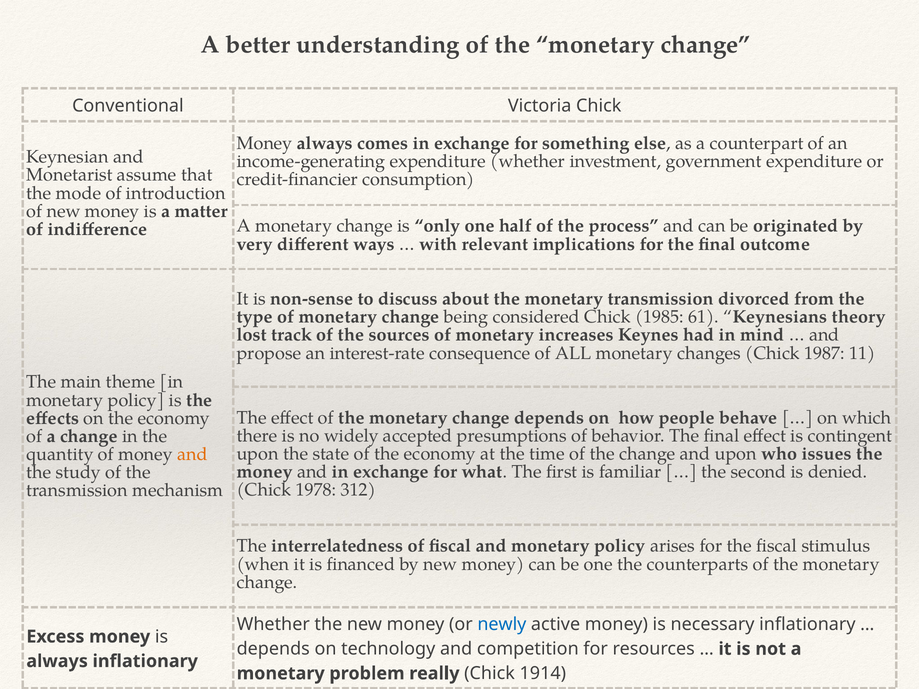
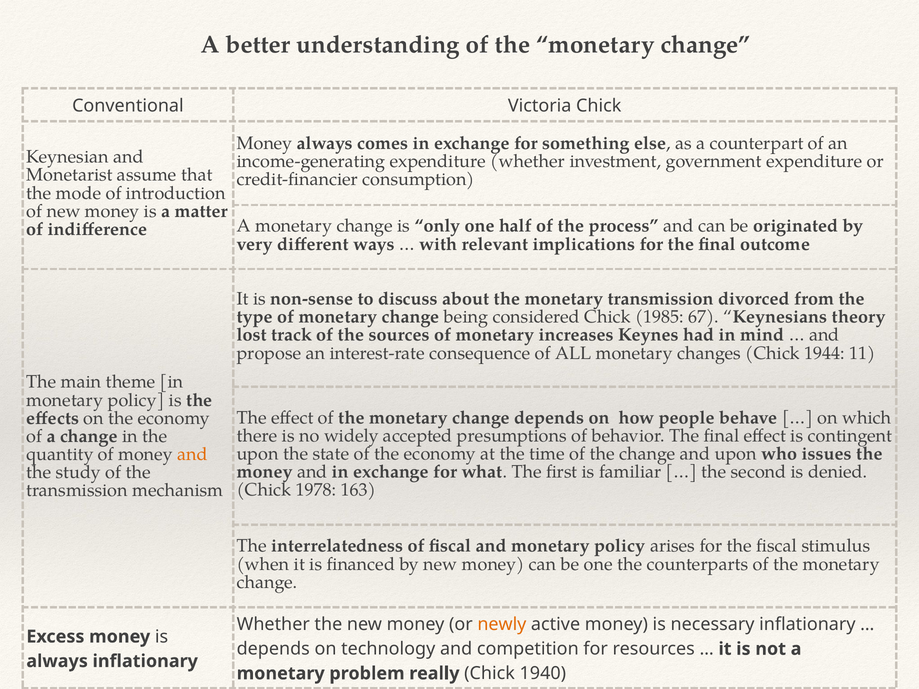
61: 61 -> 67
1987: 1987 -> 1944
312: 312 -> 163
newly colour: blue -> orange
1914: 1914 -> 1940
